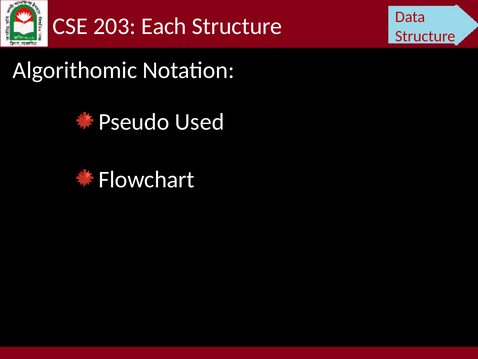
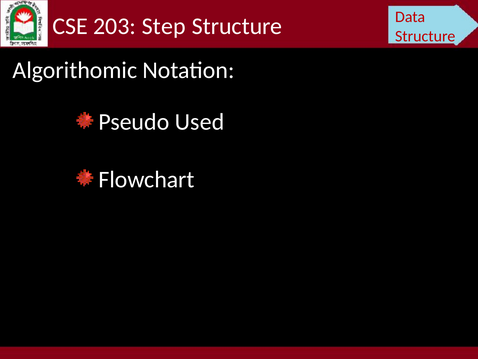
Each: Each -> Step
